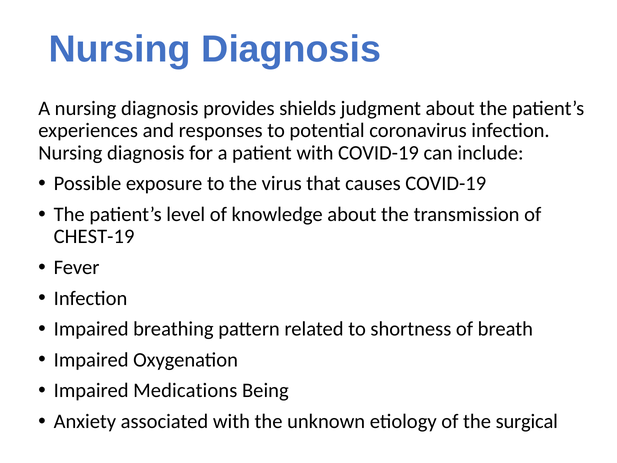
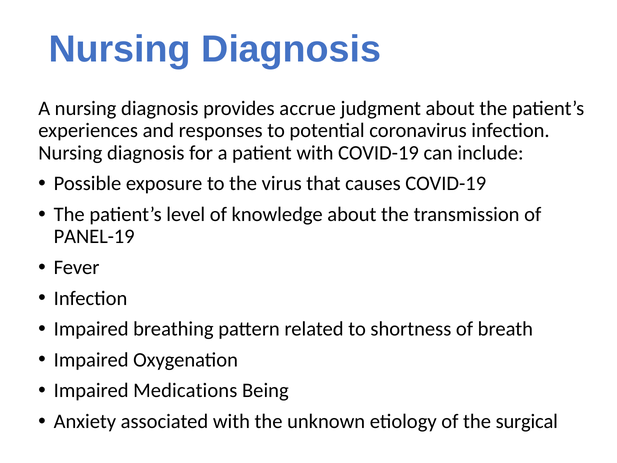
shields: shields -> accrue
CHEST-19: CHEST-19 -> PANEL-19
